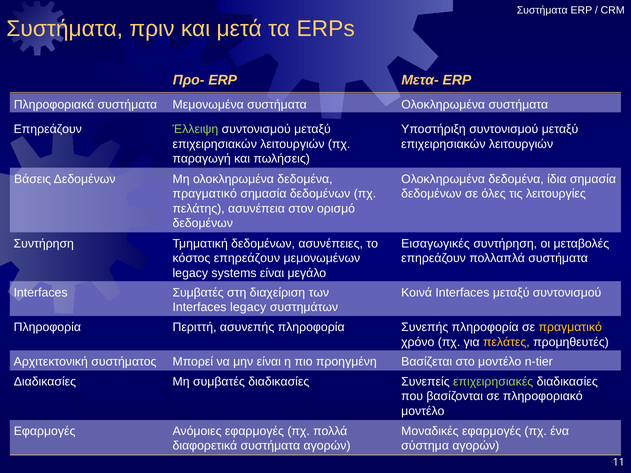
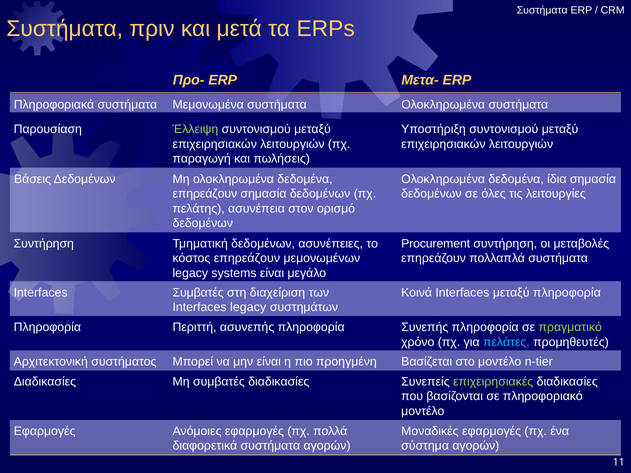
Επηρεάζουν at (48, 129): Επηρεάζουν -> Παρουσίαση
πραγματικό at (205, 194): πραγματικό -> επηρεάζουν
Εισαγωγικές: Εισαγωγικές -> Procurement
μεταξύ συντονισμού: συντονισμού -> πληροφορία
πραγματικό at (570, 327) colour: yellow -> light green
πελάτες colour: yellow -> light blue
